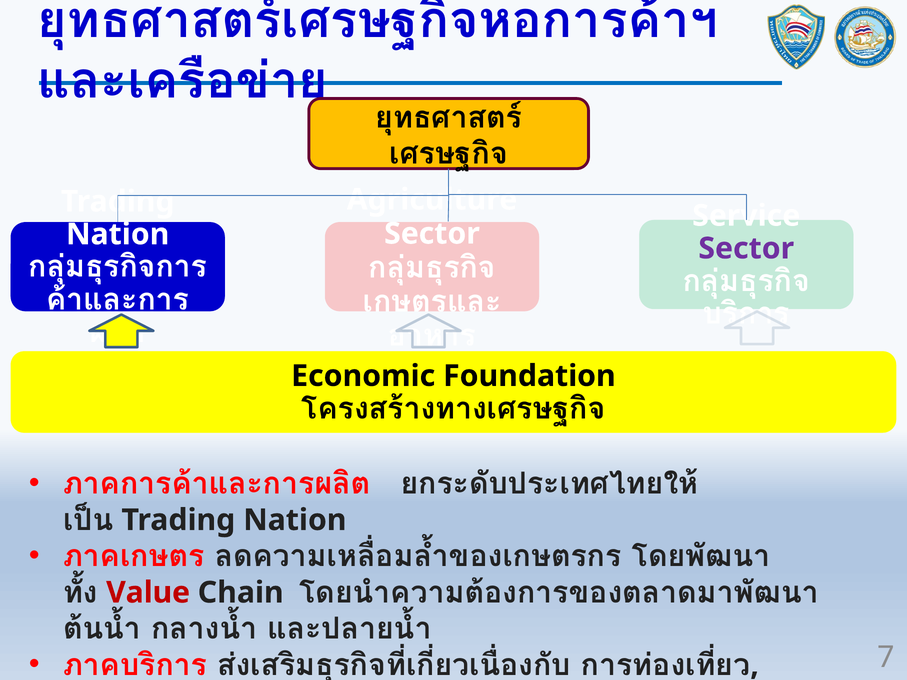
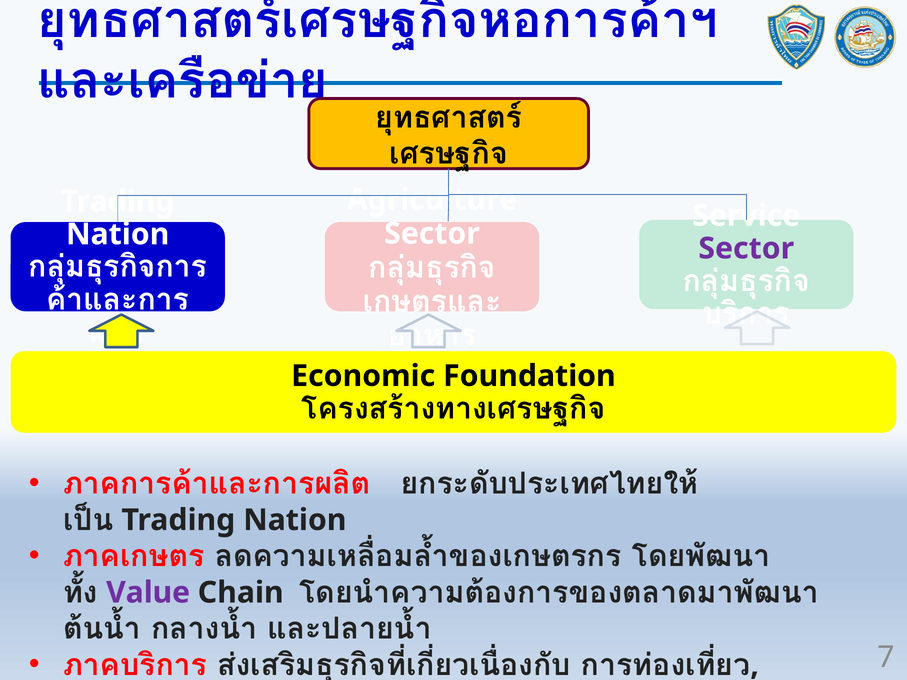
Value colour: red -> purple
